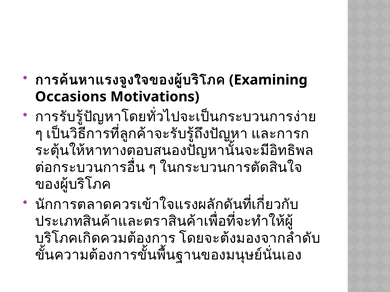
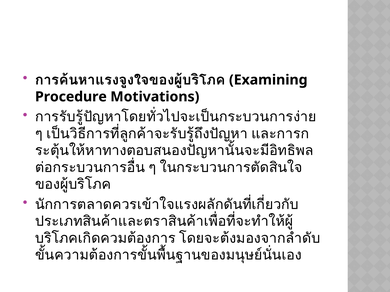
Occasions: Occasions -> Procedure
